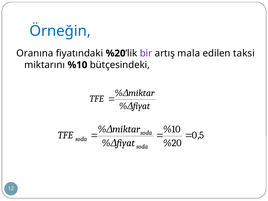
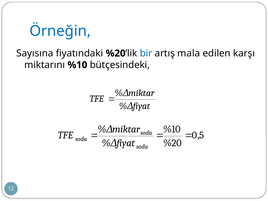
Oranına: Oranına -> Sayısına
bir colour: purple -> blue
taksi: taksi -> karşı
